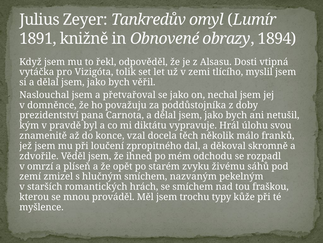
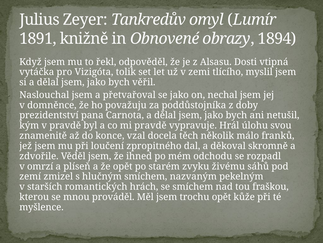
mi diktátu: diktátu -> pravdě
trochu typy: typy -> opět
